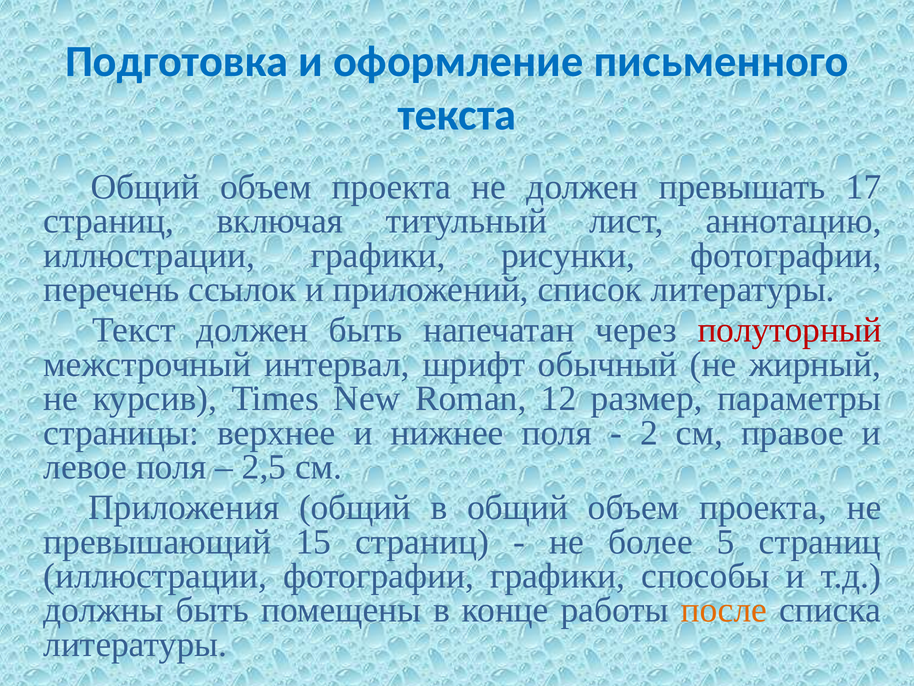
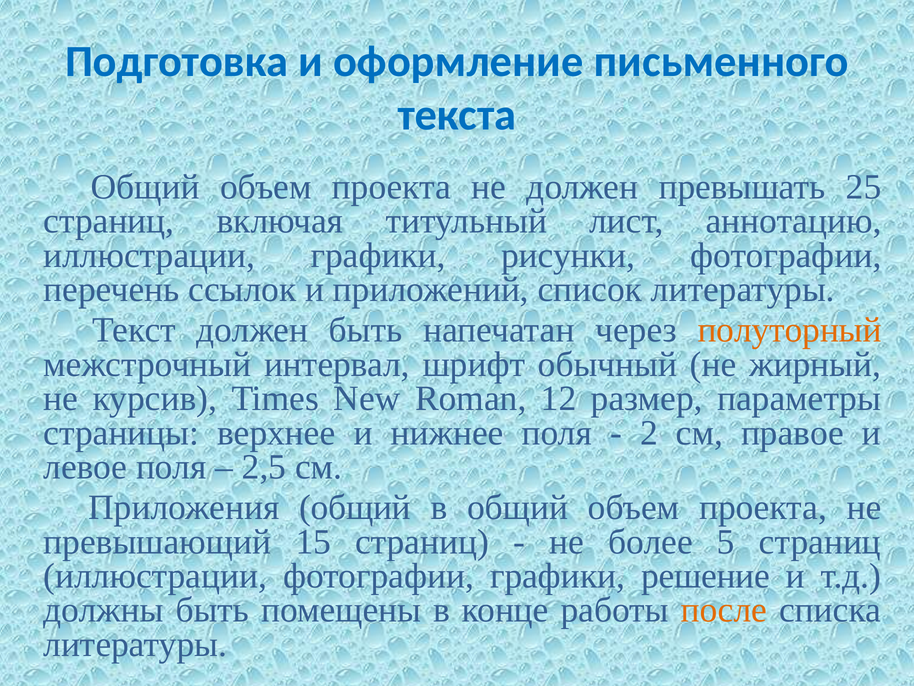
17: 17 -> 25
полуторный colour: red -> orange
способы: способы -> решение
